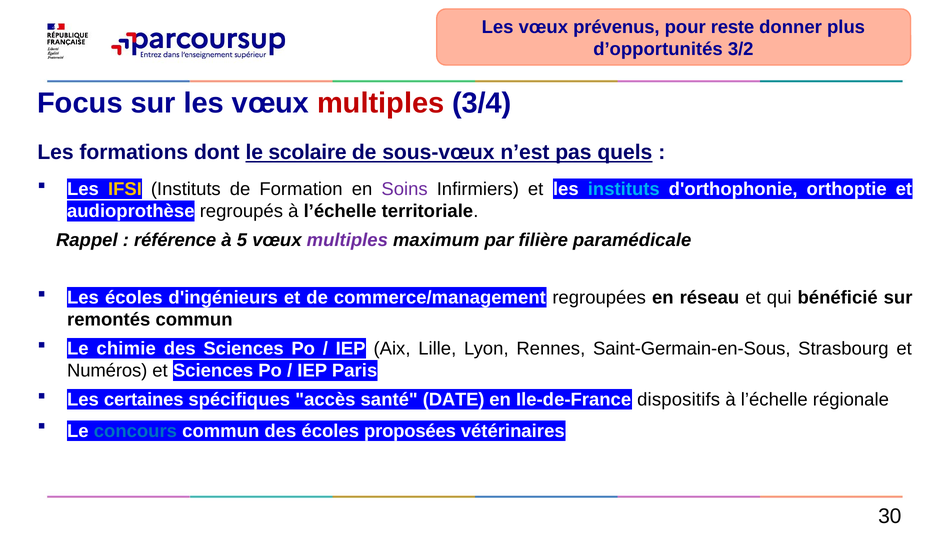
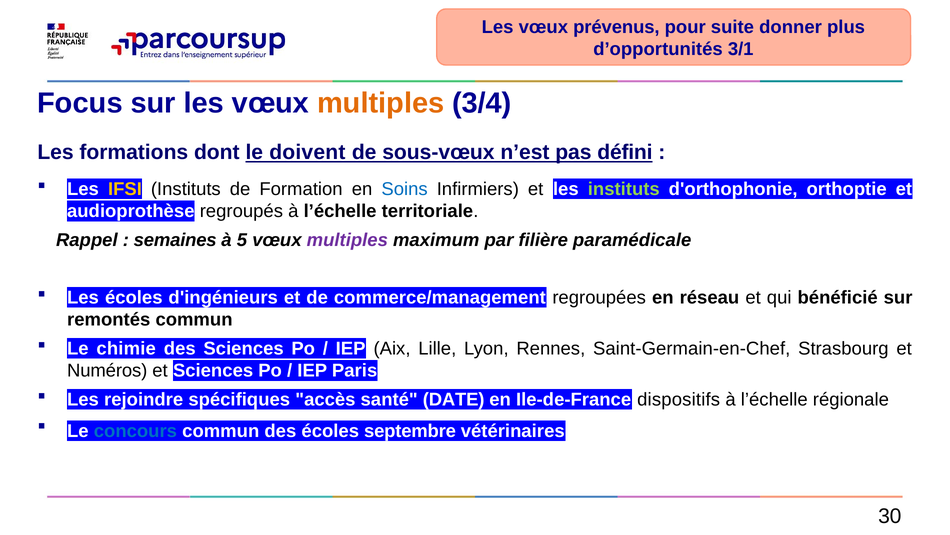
reste: reste -> suite
3/2: 3/2 -> 3/1
multiples at (381, 103) colour: red -> orange
scolaire: scolaire -> doivent
quels: quels -> défini
Soins colour: purple -> blue
instituts at (624, 189) colour: light blue -> light green
référence: référence -> semaines
Saint-Germain-en-Sous: Saint-Germain-en-Sous -> Saint-Germain-en-Chef
certaines: certaines -> rejoindre
proposées: proposées -> septembre
